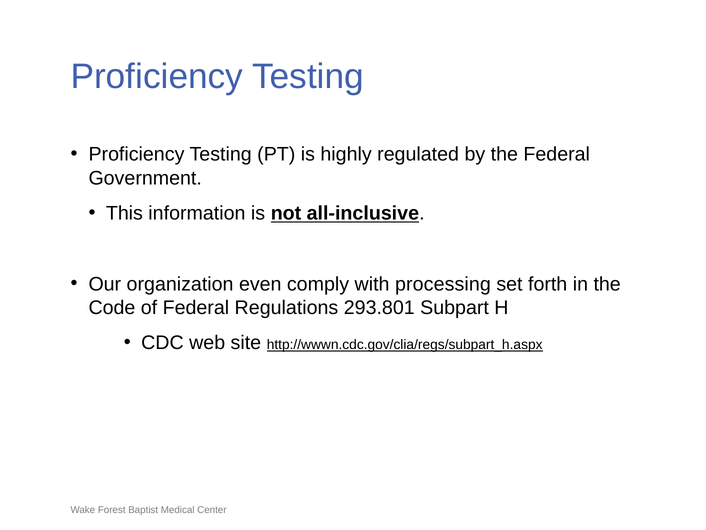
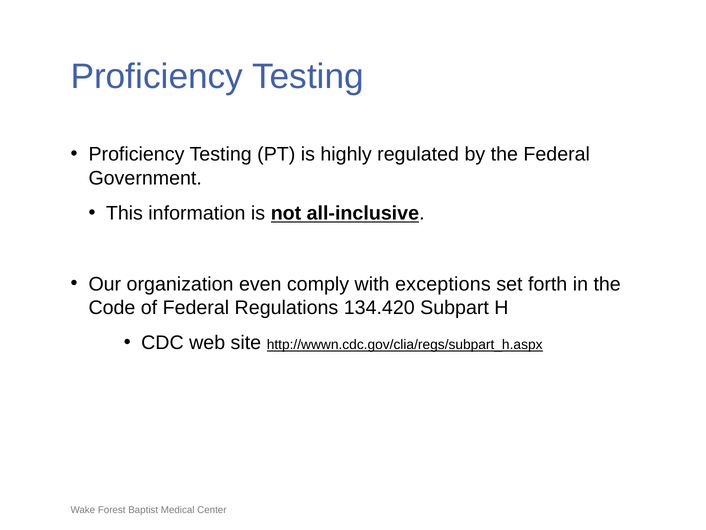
processing: processing -> exceptions
293.801: 293.801 -> 134.420
